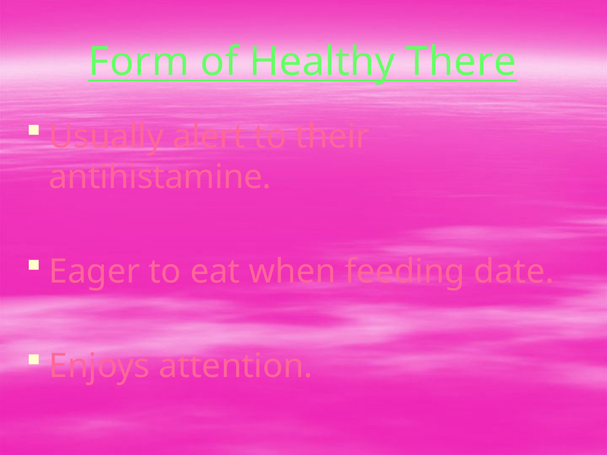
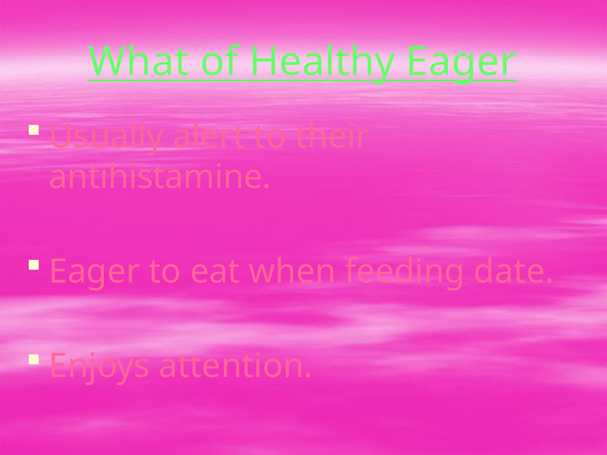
Form: Form -> What
Healthy There: There -> Eager
